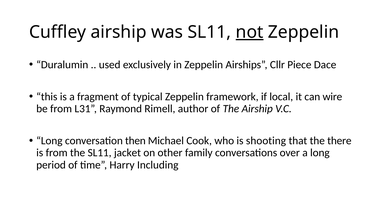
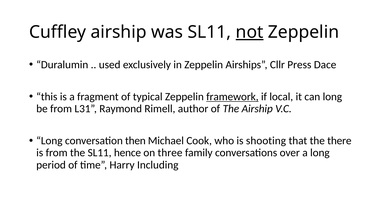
Piece: Piece -> Press
framework underline: none -> present
can wire: wire -> long
jacket: jacket -> hence
other: other -> three
